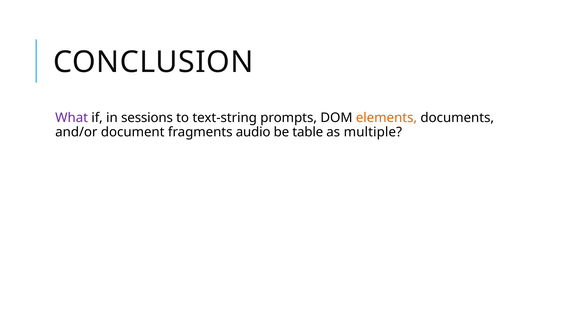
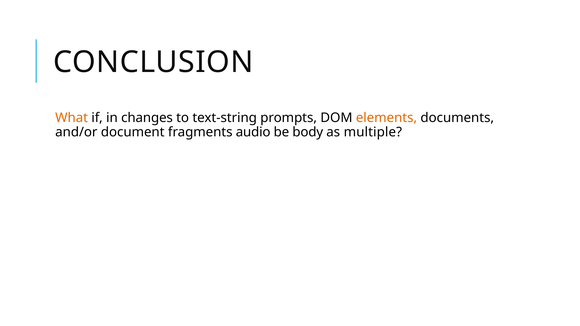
What colour: purple -> orange
sessions: sessions -> changes
table: table -> body
